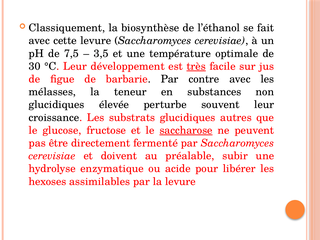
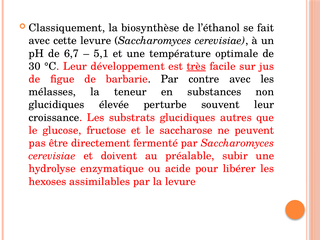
7,5: 7,5 -> 6,7
3,5: 3,5 -> 5,1
saccharose underline: present -> none
